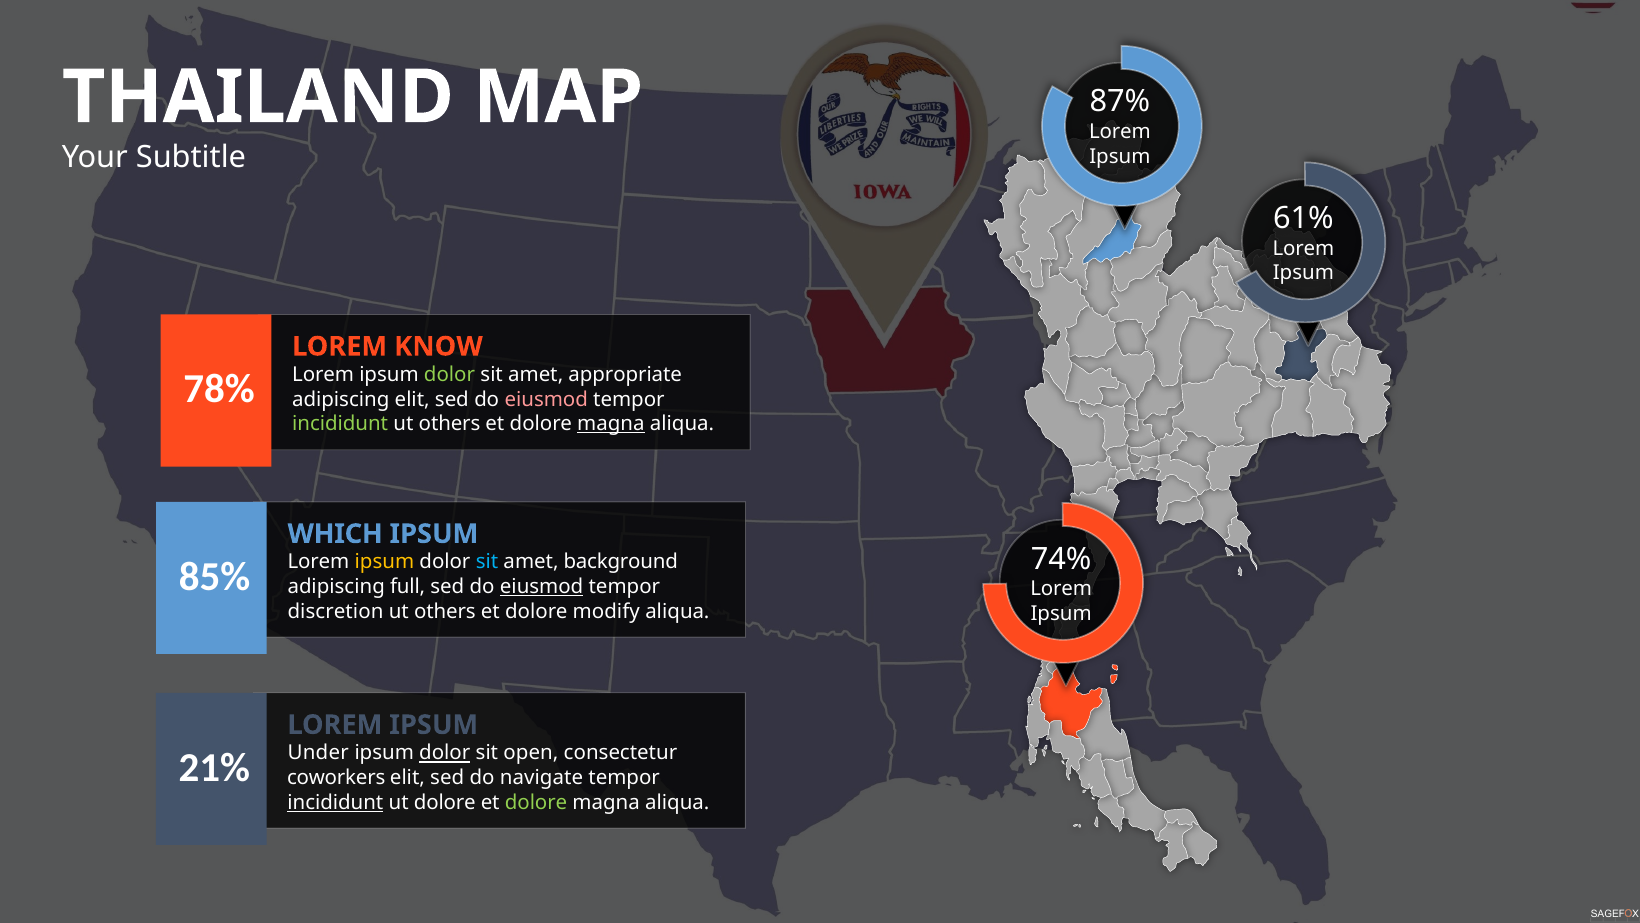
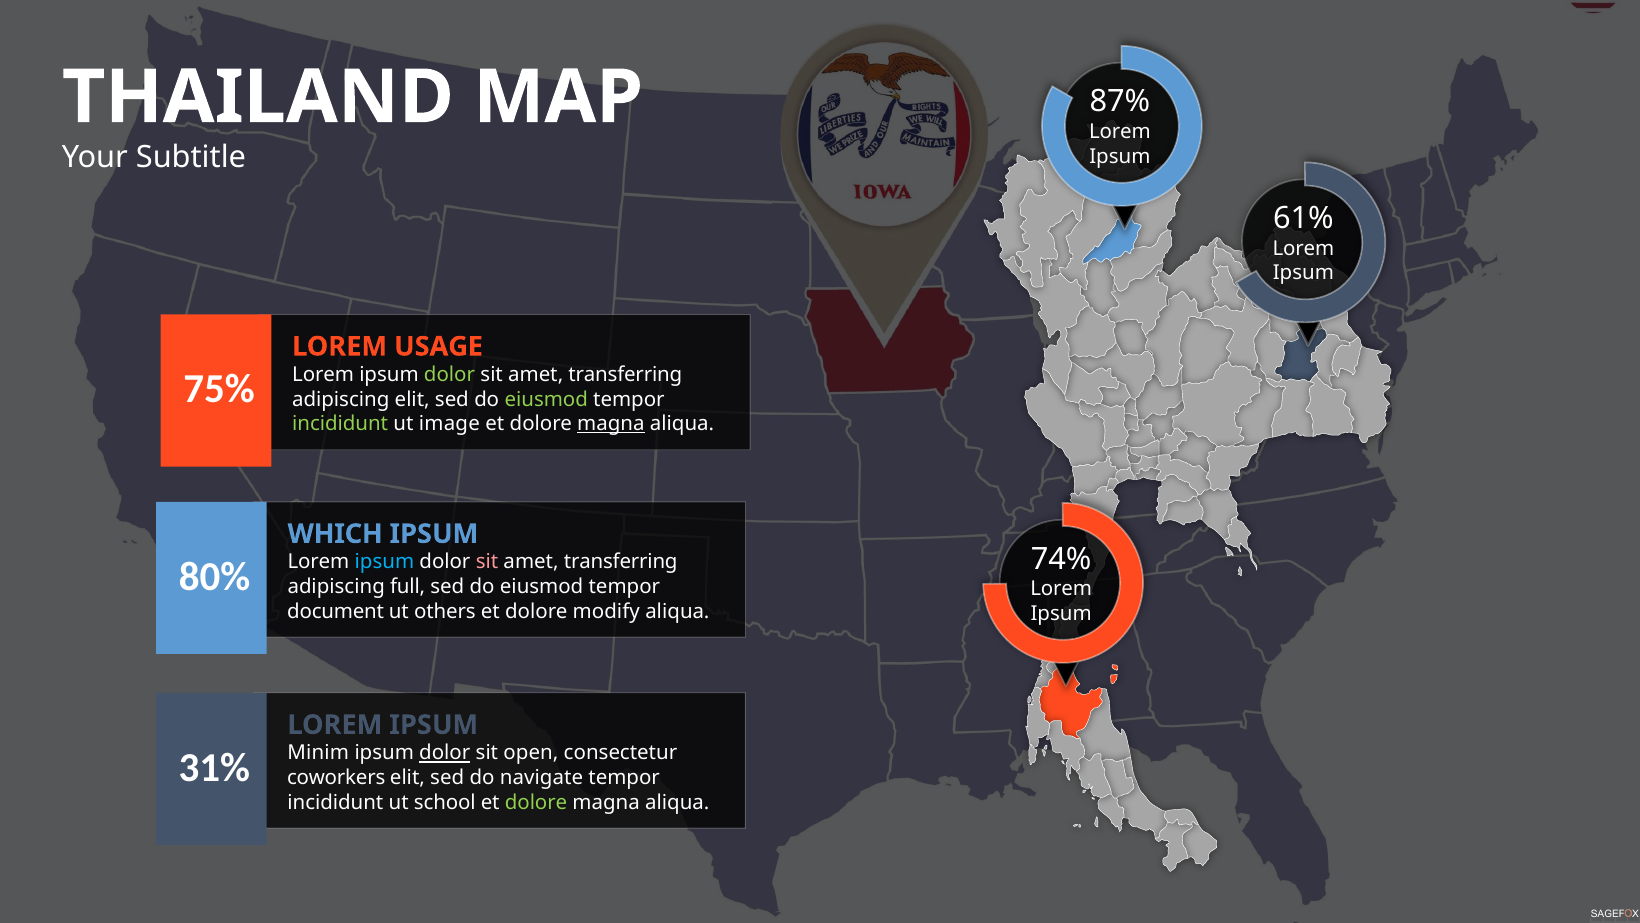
KNOW: KNOW -> USAGE
appropriate at (625, 375): appropriate -> transferring
78%: 78% -> 75%
eiusmod at (546, 399) colour: pink -> light green
others at (450, 424): others -> image
ipsum at (384, 562) colour: yellow -> light blue
sit at (487, 562) colour: light blue -> pink
background at (621, 562): background -> transferring
85%: 85% -> 80%
eiusmod at (542, 586) underline: present -> none
discretion: discretion -> document
Under: Under -> Minim
21%: 21% -> 31%
incididunt at (335, 802) underline: present -> none
ut dolore: dolore -> school
